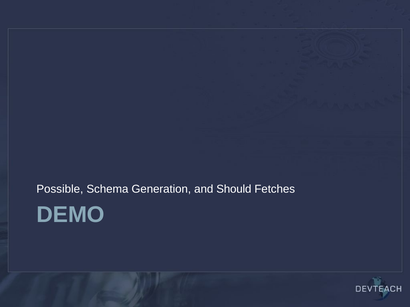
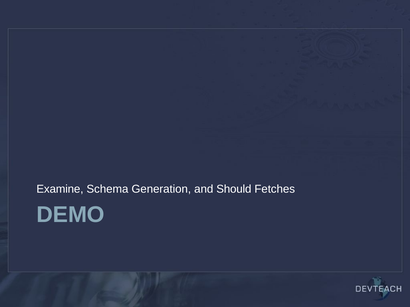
Possible: Possible -> Examine
